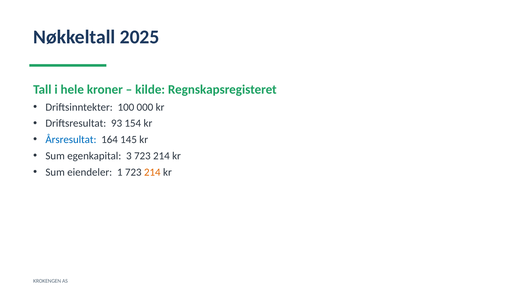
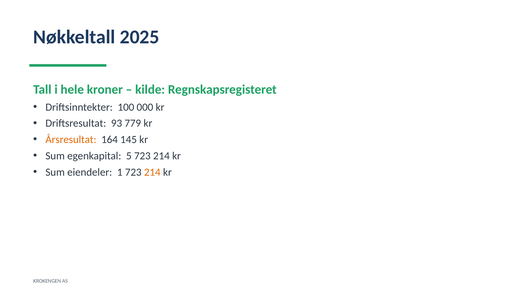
154: 154 -> 779
Årsresultat colour: blue -> orange
3: 3 -> 5
